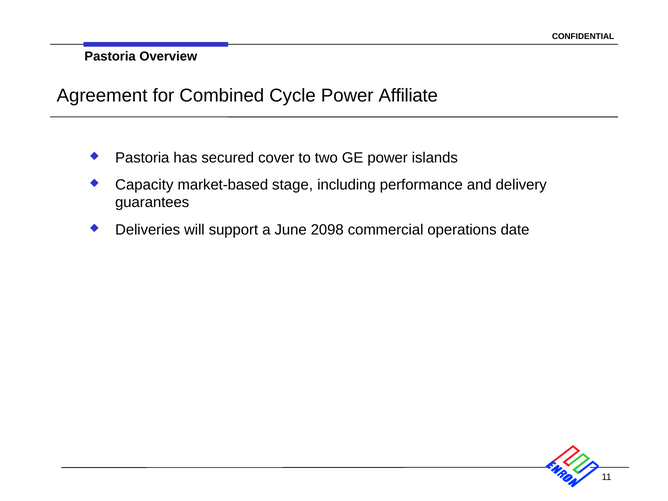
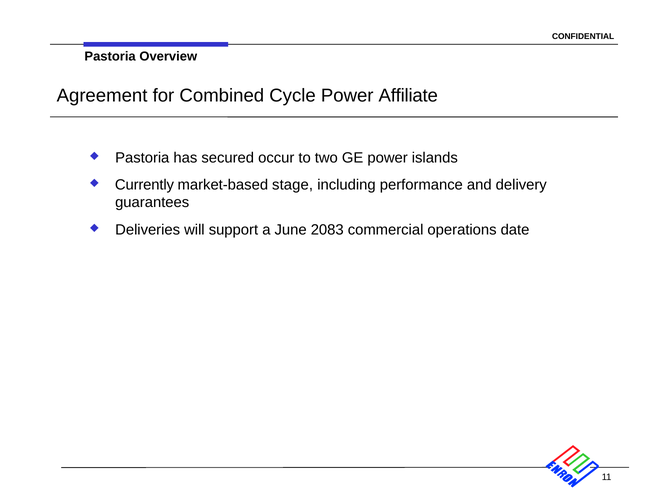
cover: cover -> occur
Capacity: Capacity -> Currently
2098: 2098 -> 2083
